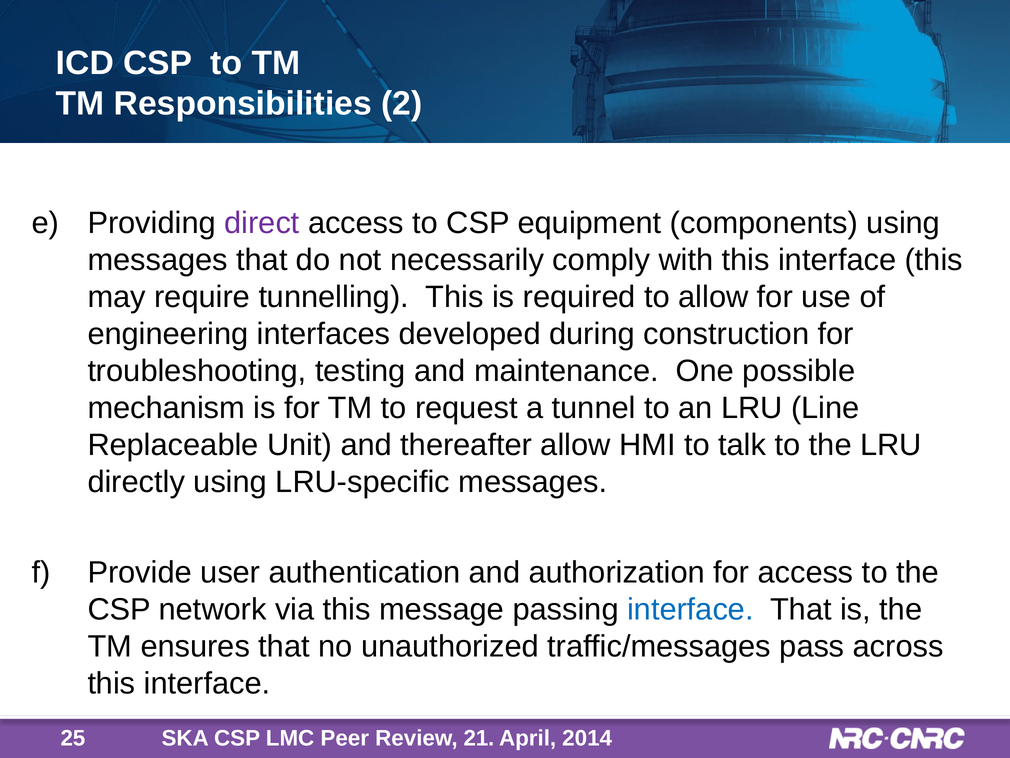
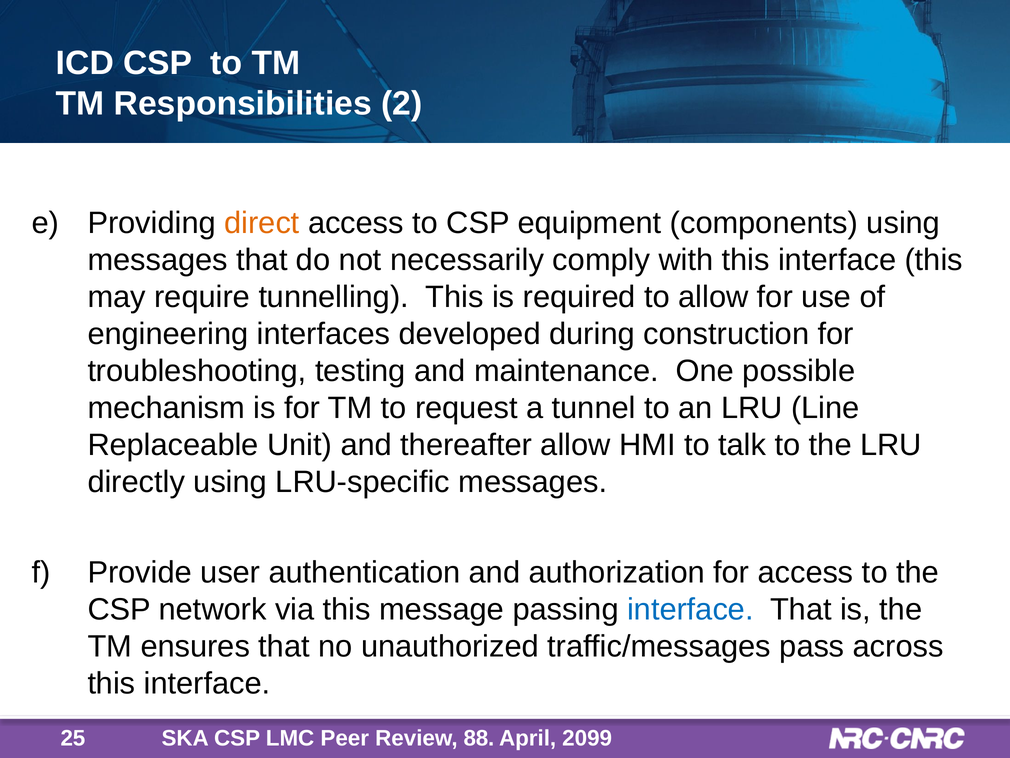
direct colour: purple -> orange
21: 21 -> 88
2014: 2014 -> 2099
